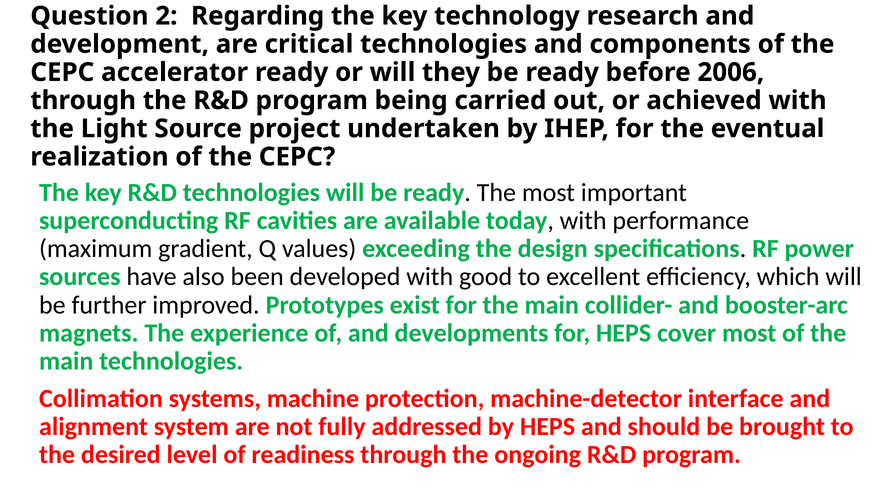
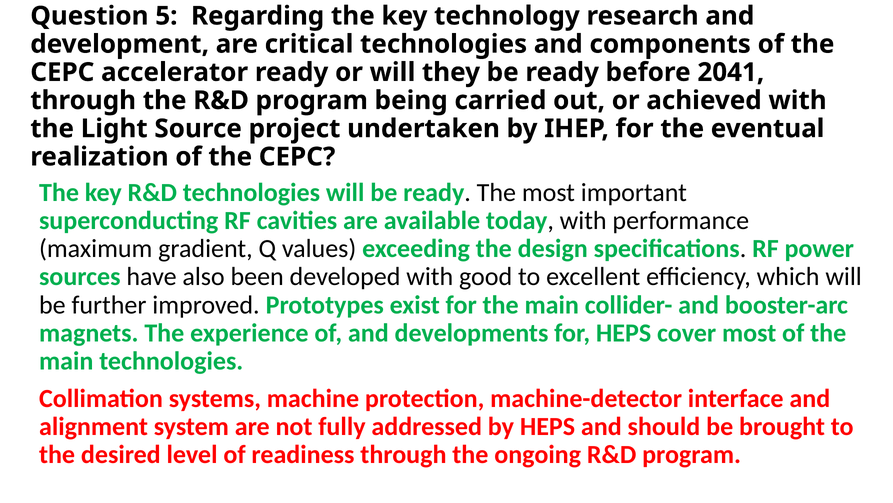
2: 2 -> 5
2006: 2006 -> 2041
